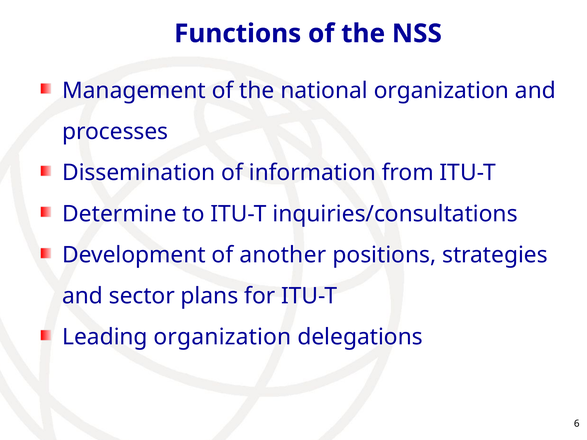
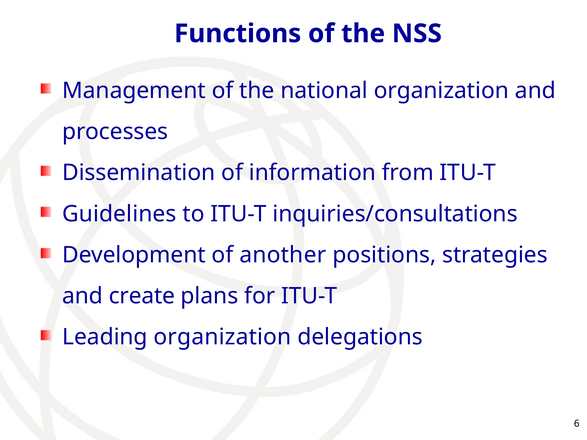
Determine: Determine -> Guidelines
sector: sector -> create
